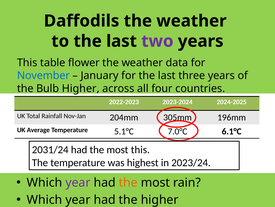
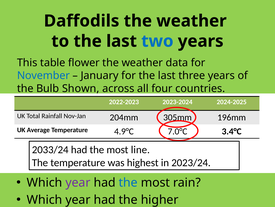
two colour: purple -> blue
Bulb Higher: Higher -> Shown
5.1°C: 5.1°C -> 4.9°C
6.1°C: 6.1°C -> 3.4°C
2031/24: 2031/24 -> 2033/24
most this: this -> line
the at (128, 182) colour: orange -> blue
